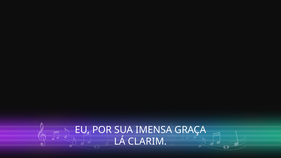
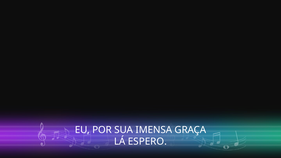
CLARIM: CLARIM -> ESPERO
